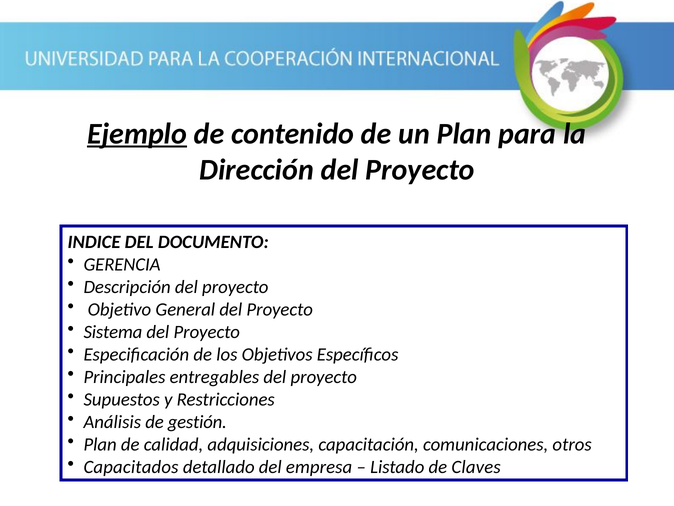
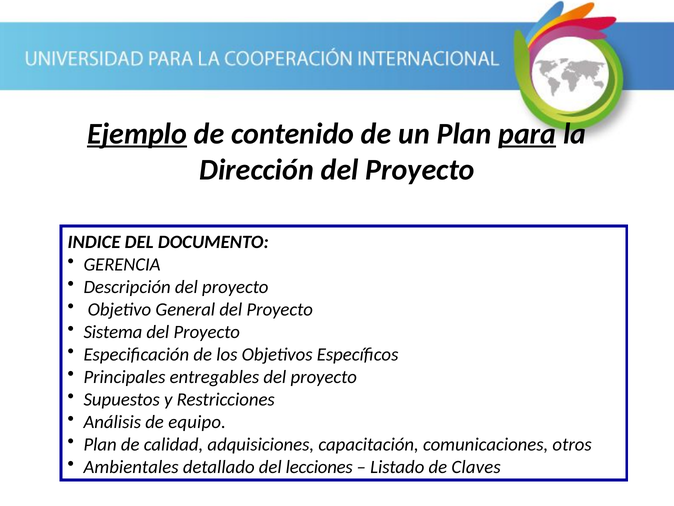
para underline: none -> present
gestión: gestión -> equipo
Capacitados: Capacitados -> Ambientales
empresa: empresa -> lecciones
